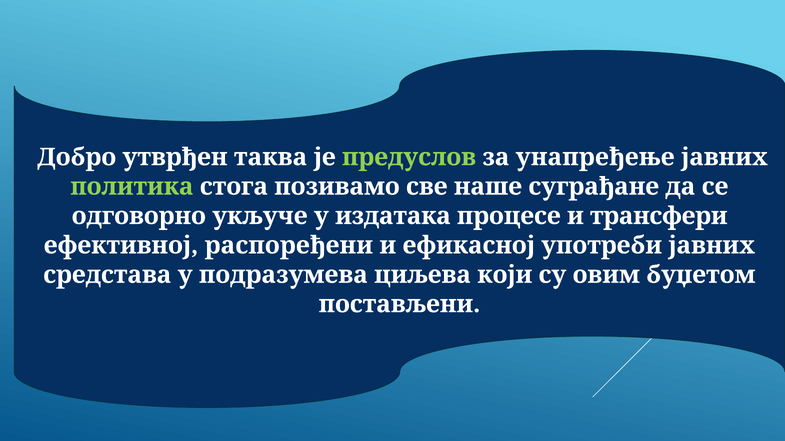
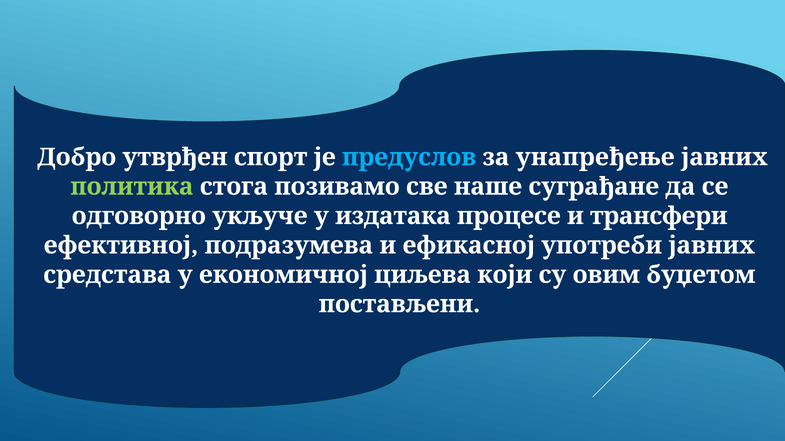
таква: таква -> спорт
предуслов colour: light green -> light blue
распоређени: распоређени -> подразумева
подразумева: подразумева -> економичној
